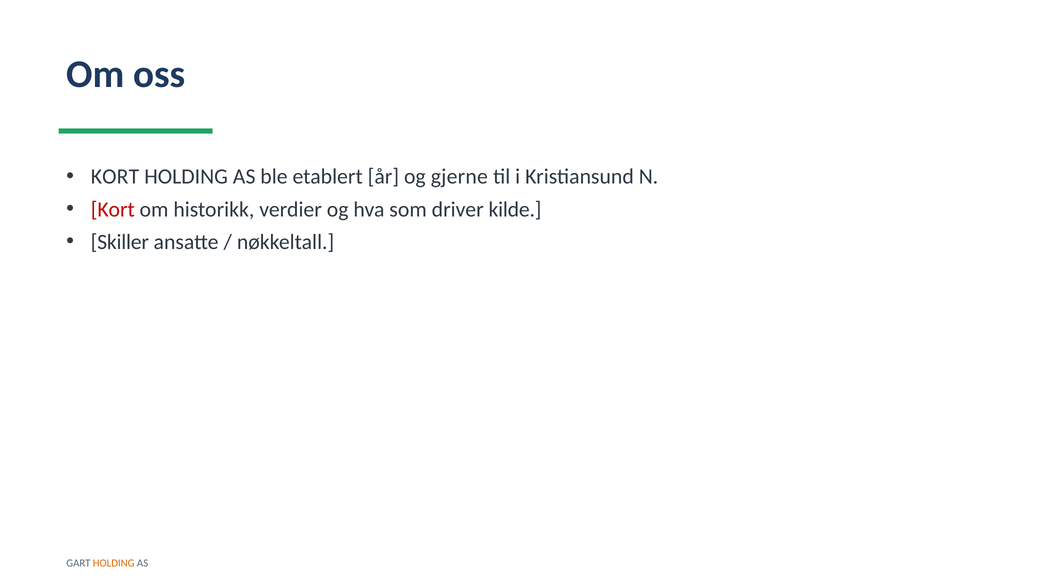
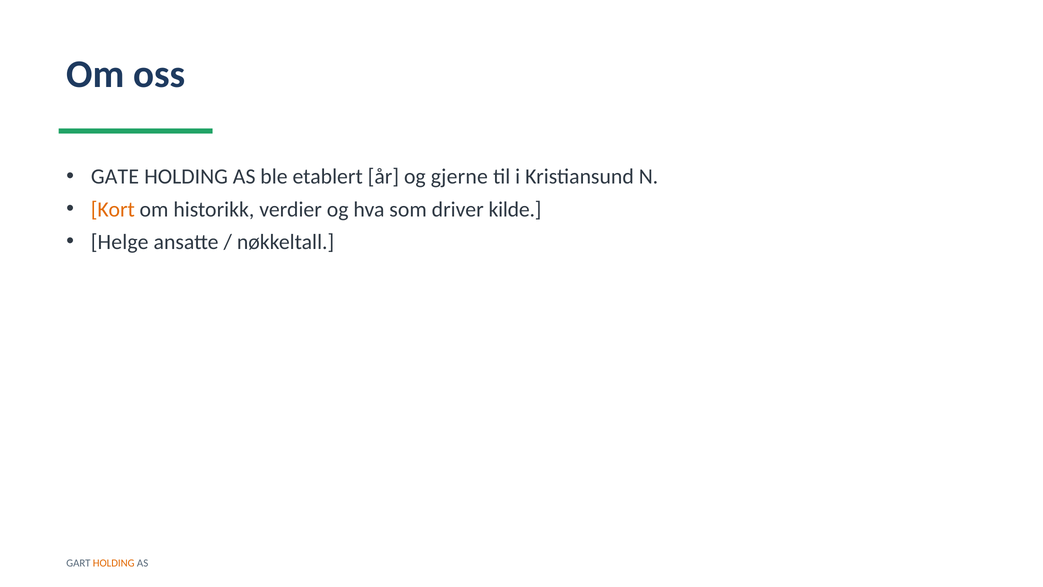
KORT at (115, 177): KORT -> GATE
Kort at (113, 209) colour: red -> orange
Skiller: Skiller -> Helge
